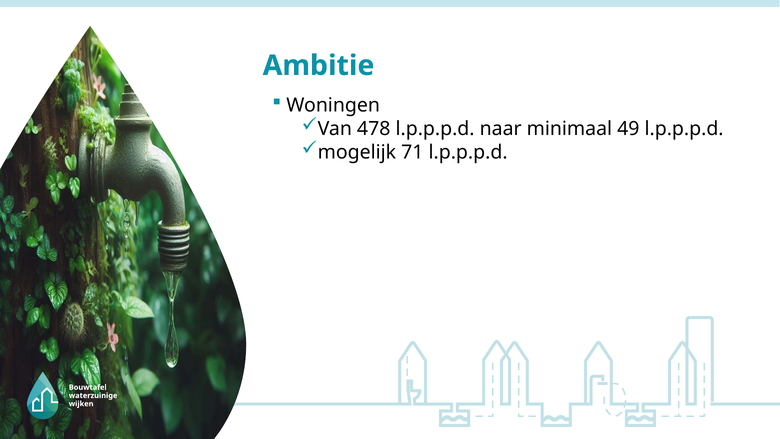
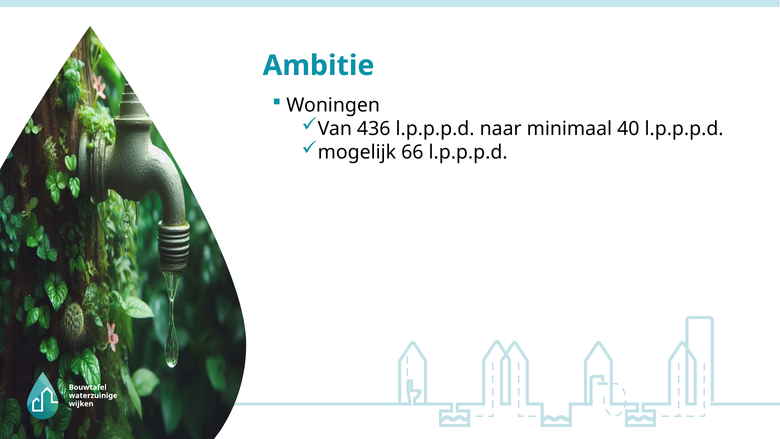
478: 478 -> 436
49: 49 -> 40
71: 71 -> 66
